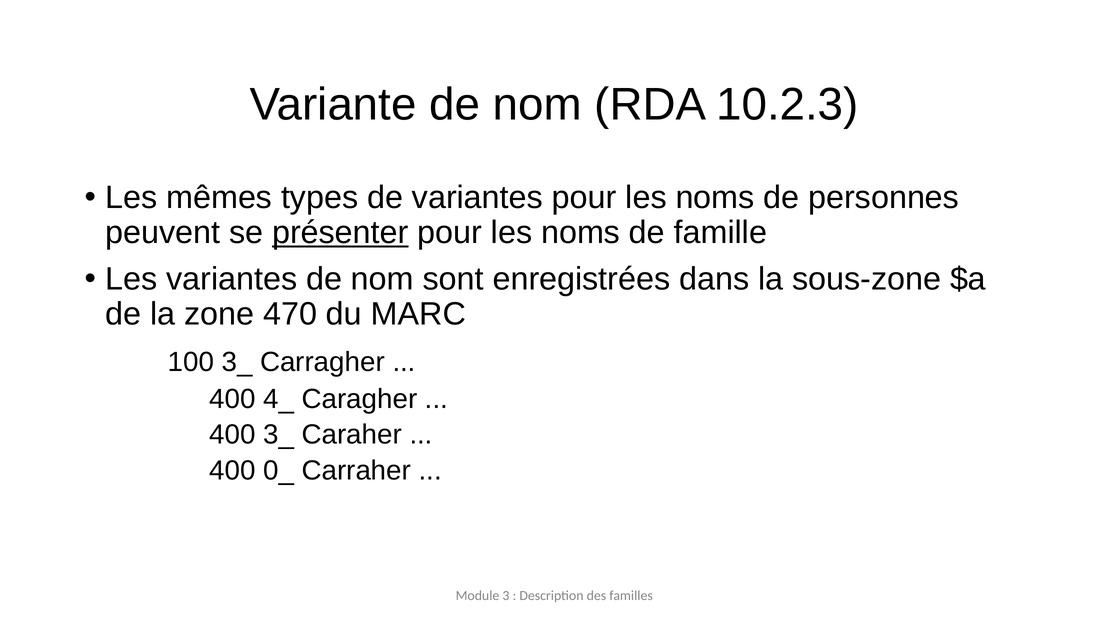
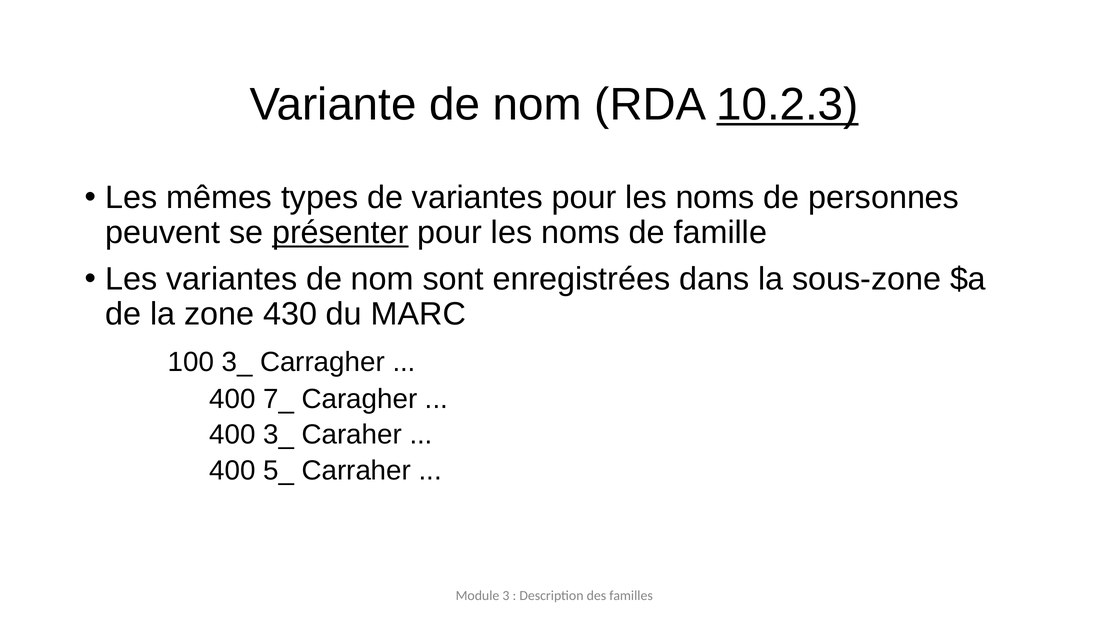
10.2.3 underline: none -> present
470: 470 -> 430
4_: 4_ -> 7_
0_: 0_ -> 5_
